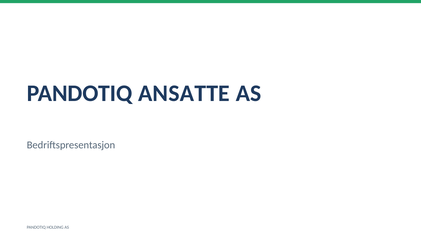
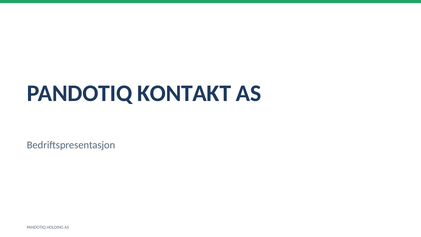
ANSATTE: ANSATTE -> KONTAKT
